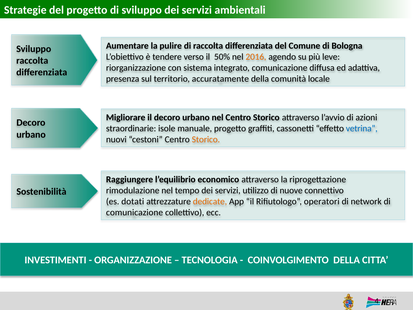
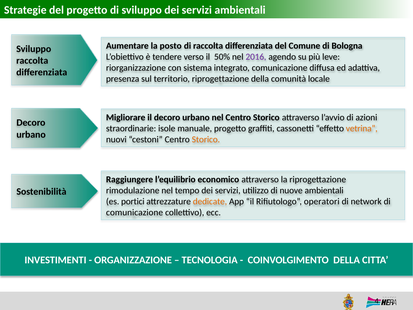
pulire: pulire -> posto
2016 colour: orange -> purple
territorio accuratamente: accuratamente -> riprogettazione
vetrina colour: blue -> orange
nuove connettivo: connettivo -> ambientali
dotati: dotati -> portici
